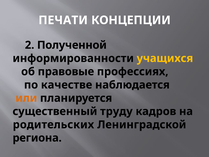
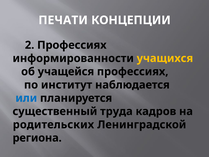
2 Полученной: Полученной -> Профессиях
правовые: правовые -> учащейся
качестве: качестве -> институт
или colour: orange -> blue
труду: труду -> труда
